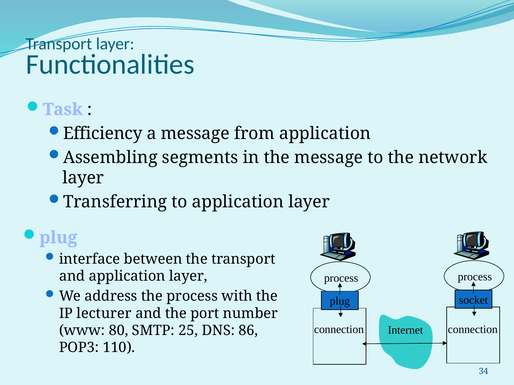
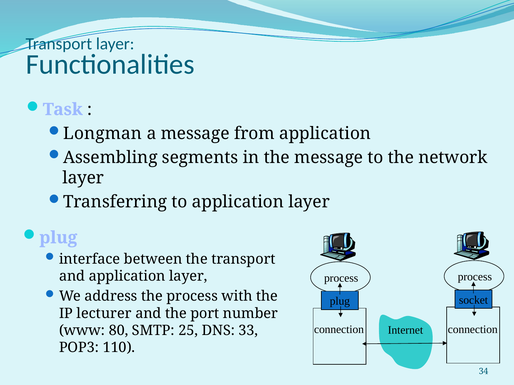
Efficiency: Efficiency -> Longman
86: 86 -> 33
